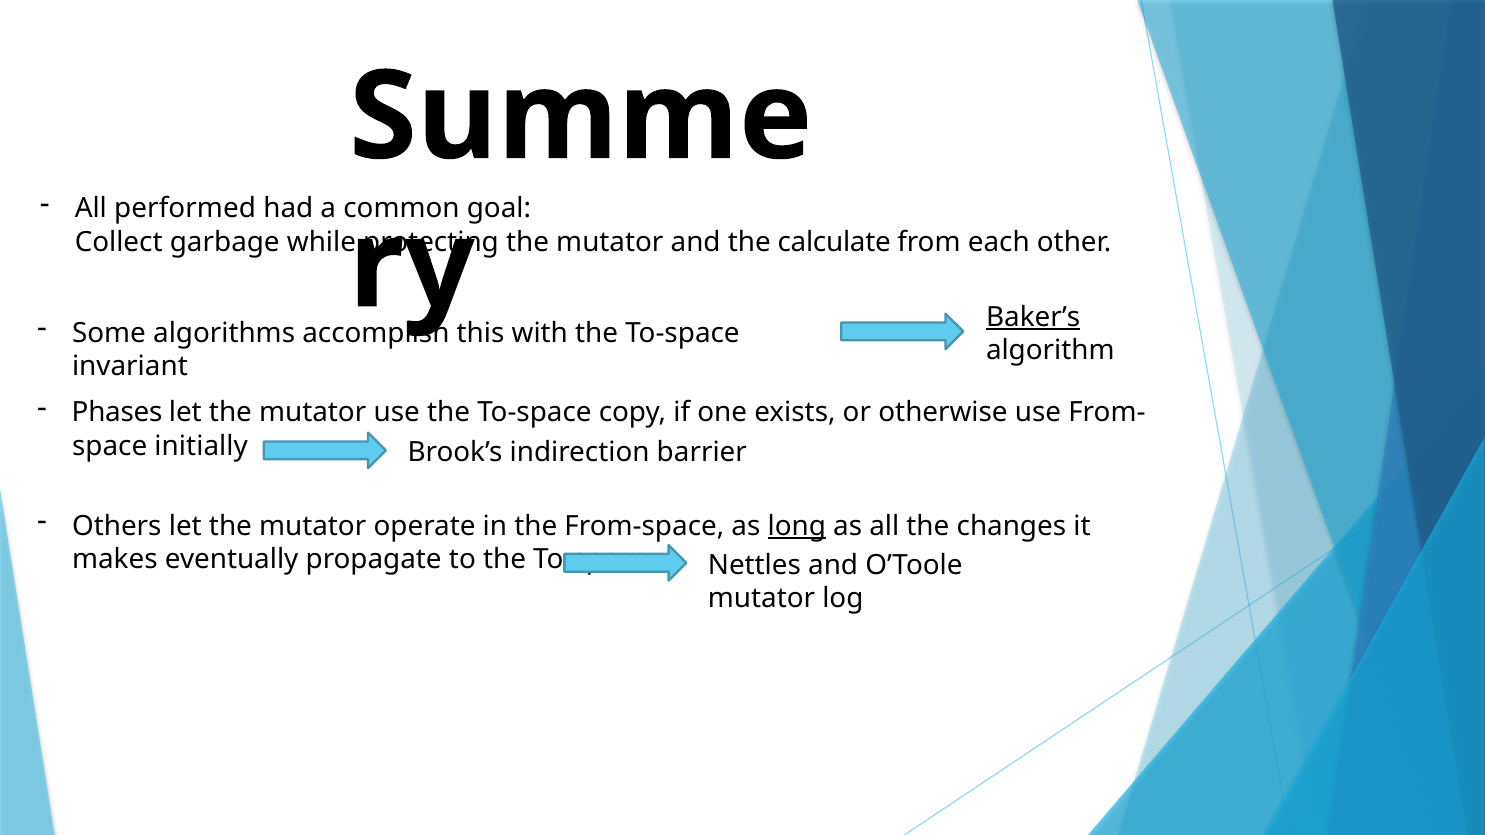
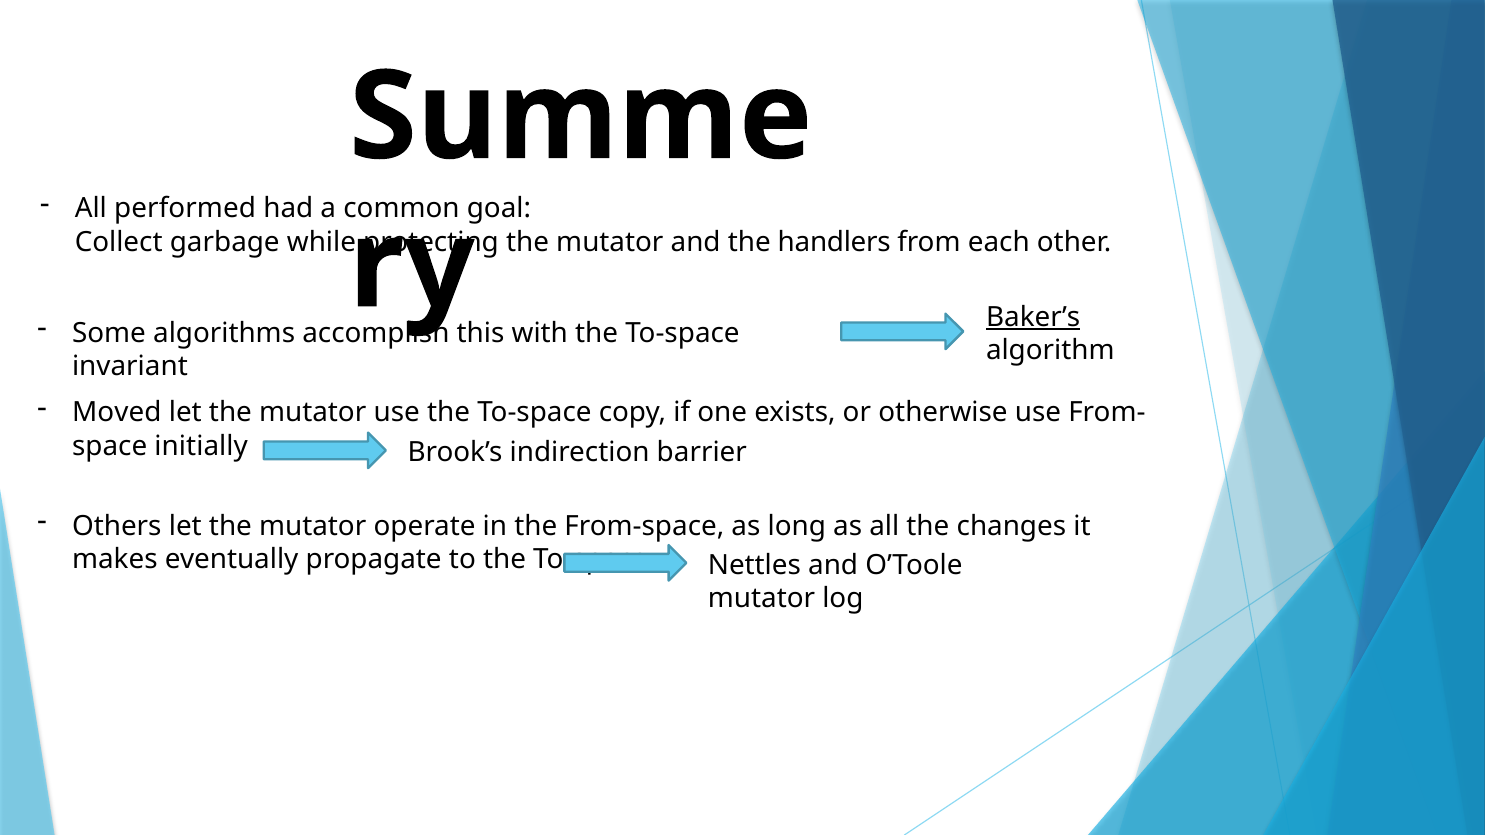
calculate: calculate -> handlers
Phases: Phases -> Moved
long underline: present -> none
